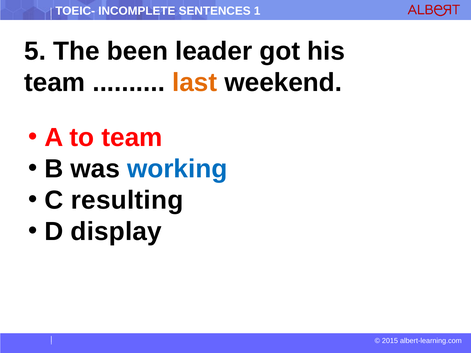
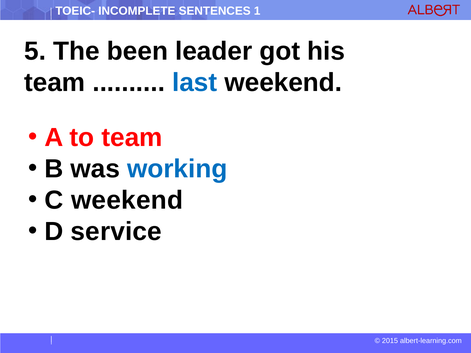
last colour: orange -> blue
C resulting: resulting -> weekend
display: display -> service
